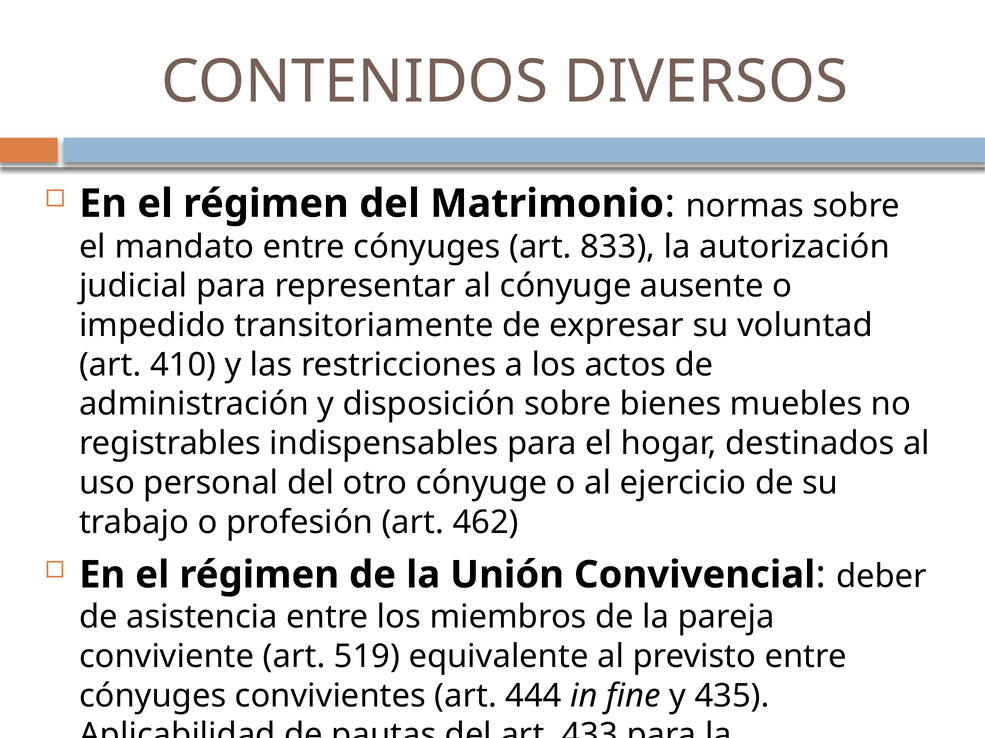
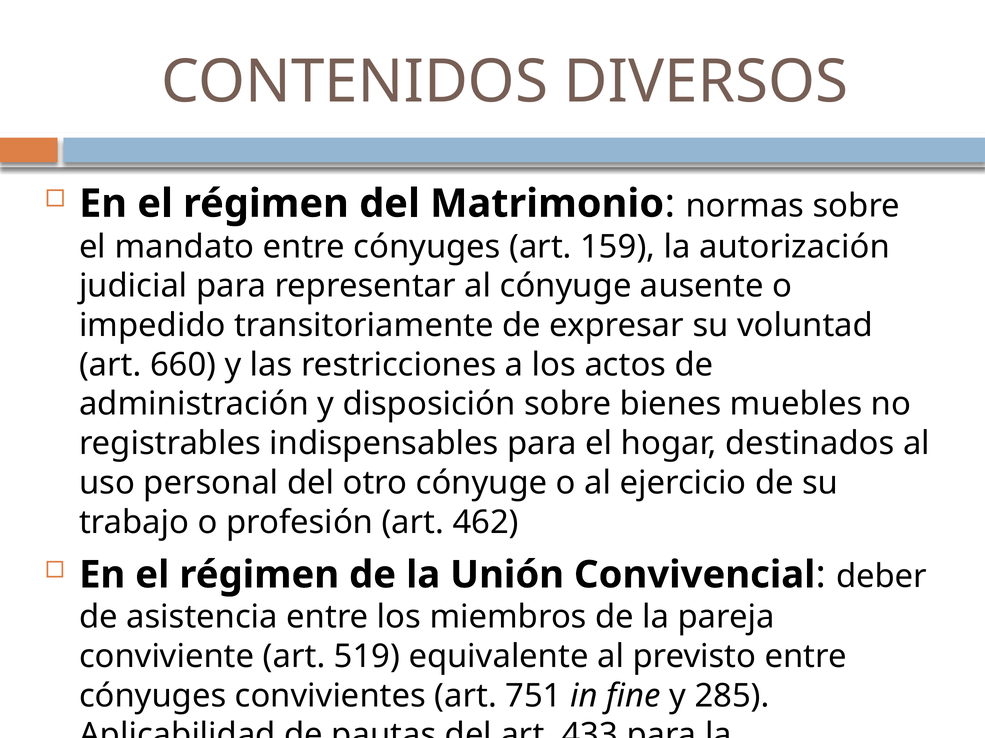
833: 833 -> 159
410: 410 -> 660
444: 444 -> 751
435: 435 -> 285
